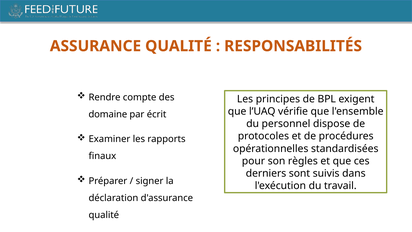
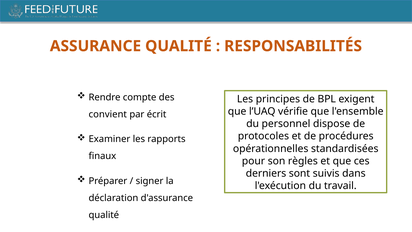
domaine: domaine -> convient
